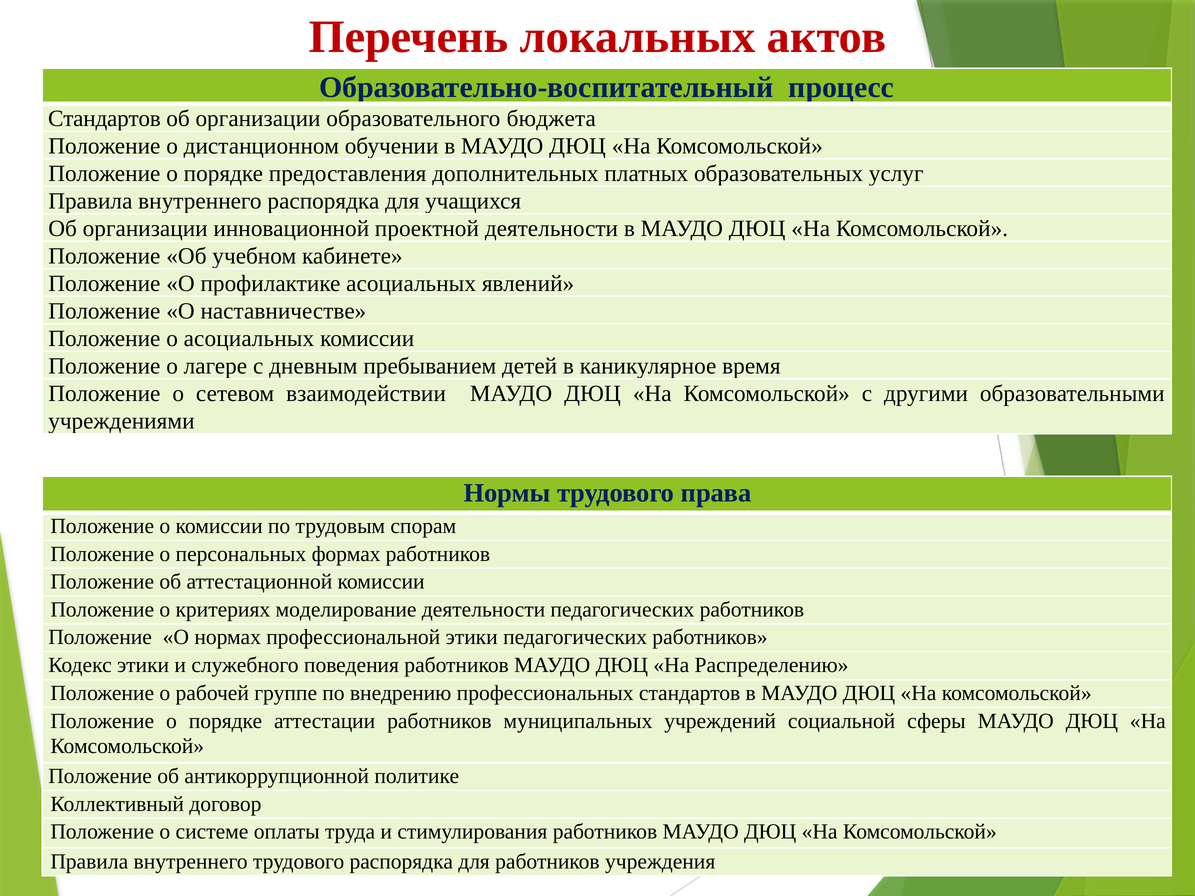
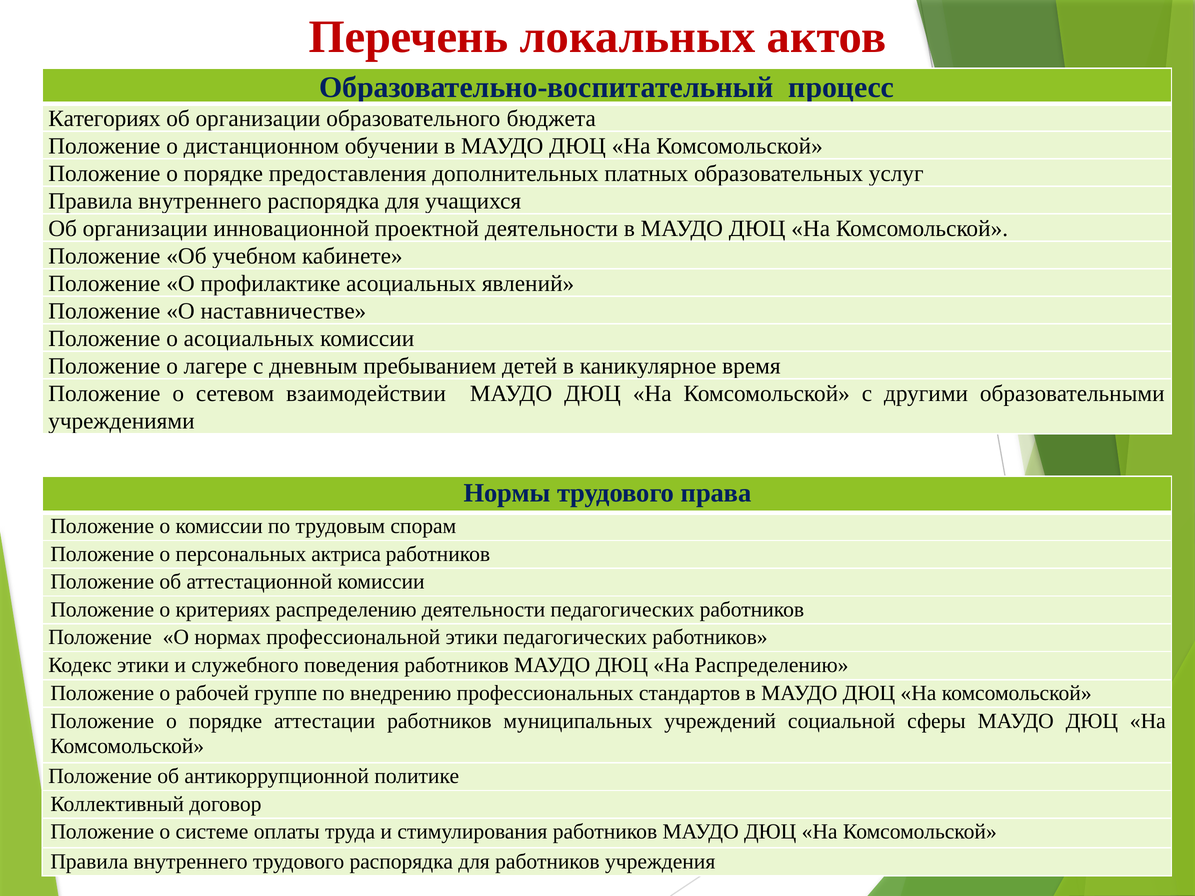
Стандартов at (104, 119): Стандартов -> Категориях
формах: формах -> актриса
критериях моделирование: моделирование -> распределению
